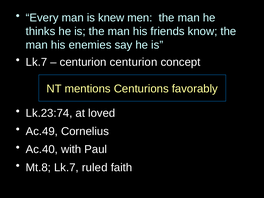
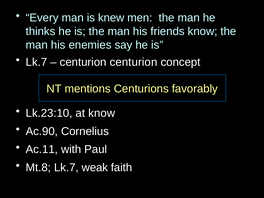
Lk.23:74: Lk.23:74 -> Lk.23:10
at loved: loved -> know
Ac.49: Ac.49 -> Ac.90
Ac.40: Ac.40 -> Ac.11
ruled: ruled -> weak
